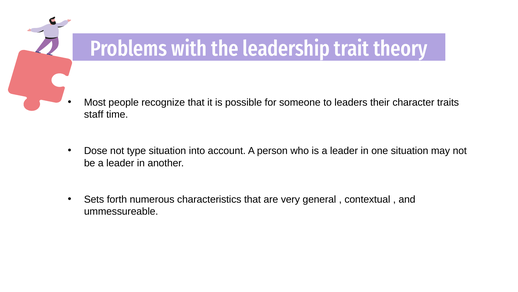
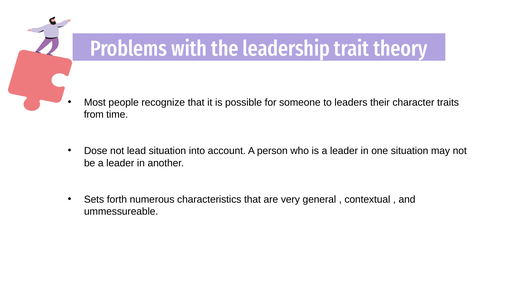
staff: staff -> from
type: type -> lead
